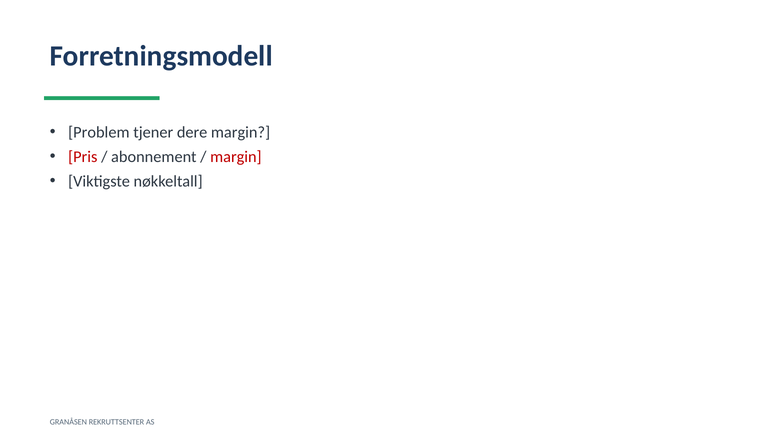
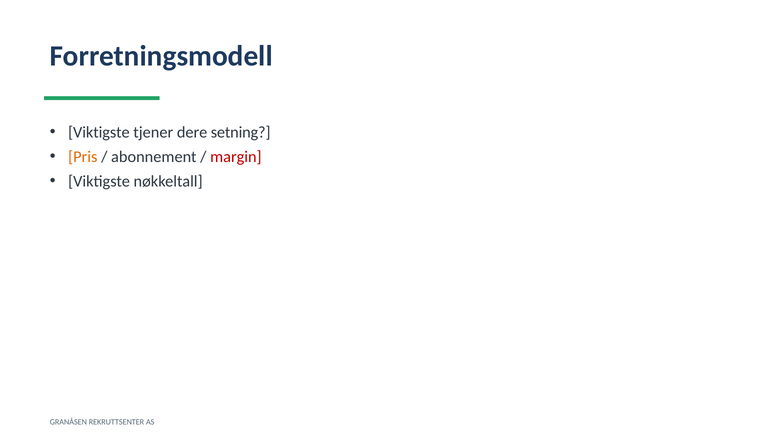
Problem at (99, 133): Problem -> Viktigste
dere margin: margin -> setning
Pris colour: red -> orange
